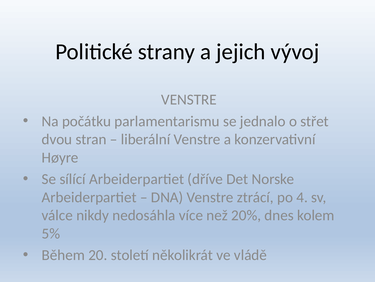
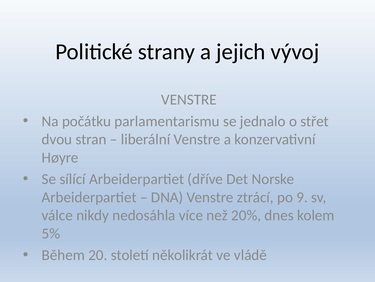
4: 4 -> 9
